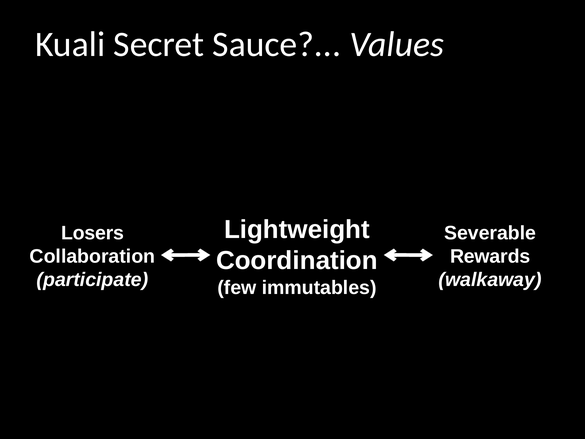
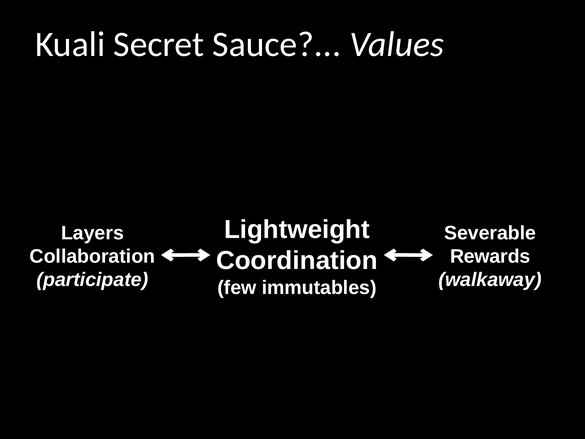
Losers: Losers -> Layers
